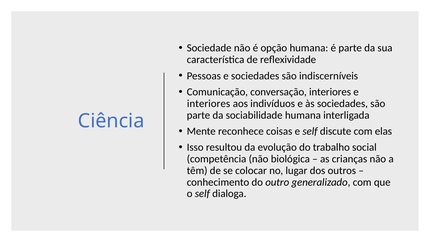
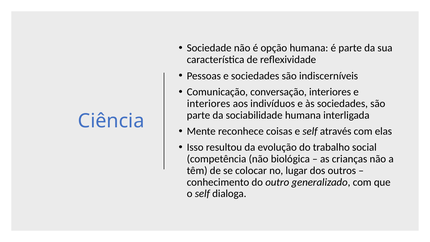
discute: discute -> através
